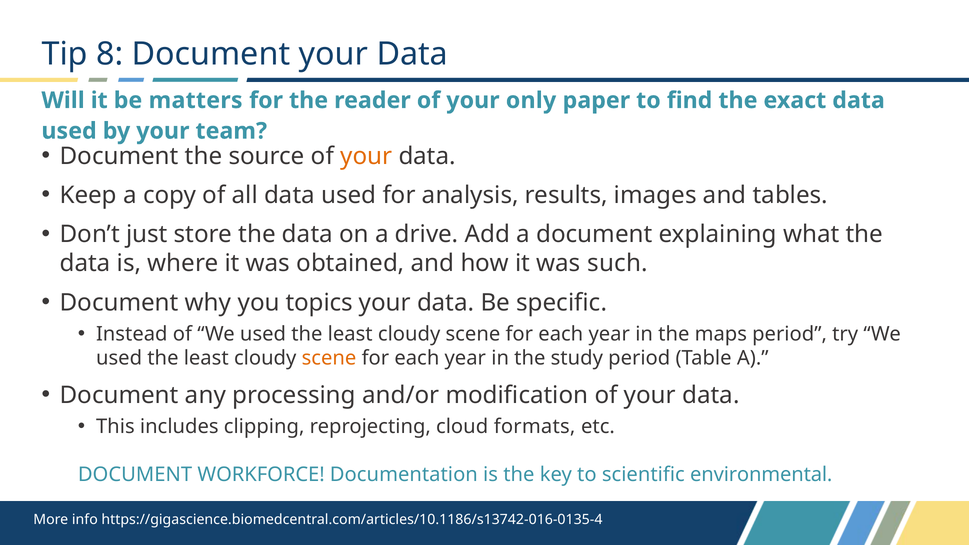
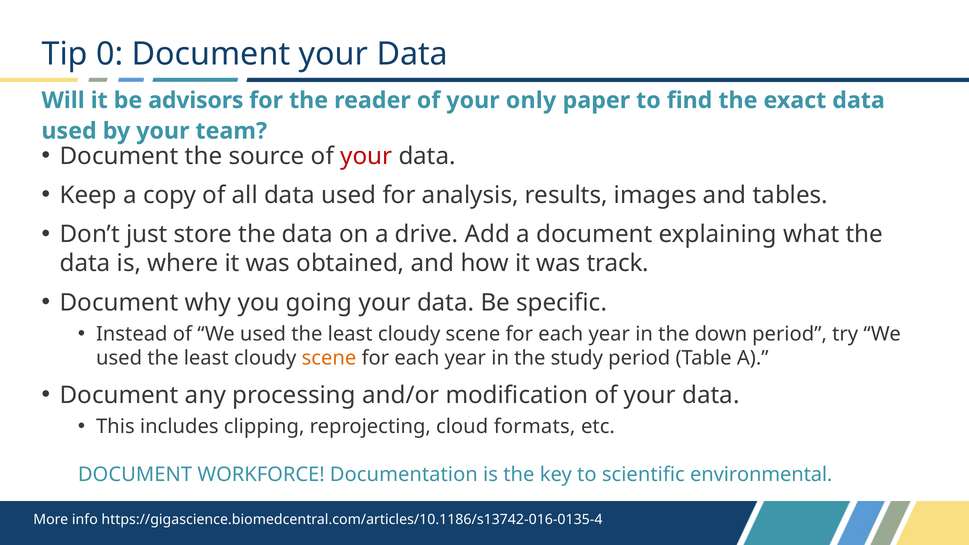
8: 8 -> 0
matters: matters -> advisors
your at (366, 156) colour: orange -> red
such: such -> track
topics: topics -> going
maps: maps -> down
